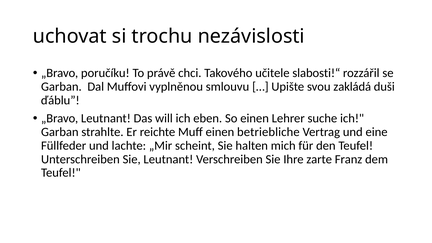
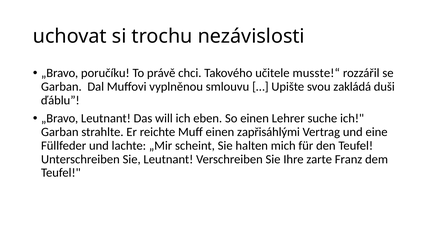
slabosti!“: slabosti!“ -> musste!“
betriebliche: betriebliche -> zapřisáhlými
